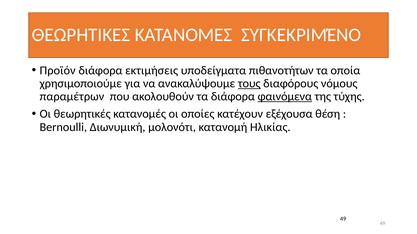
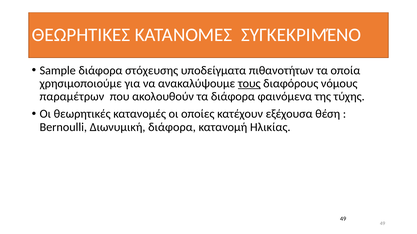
Προϊόν: Προϊόν -> Sample
εκτιμήσεις: εκτιμήσεις -> στόχευσης
φαινόμενα underline: present -> none
Διωνυμική μολονότι: μολονότι -> διάφορα
